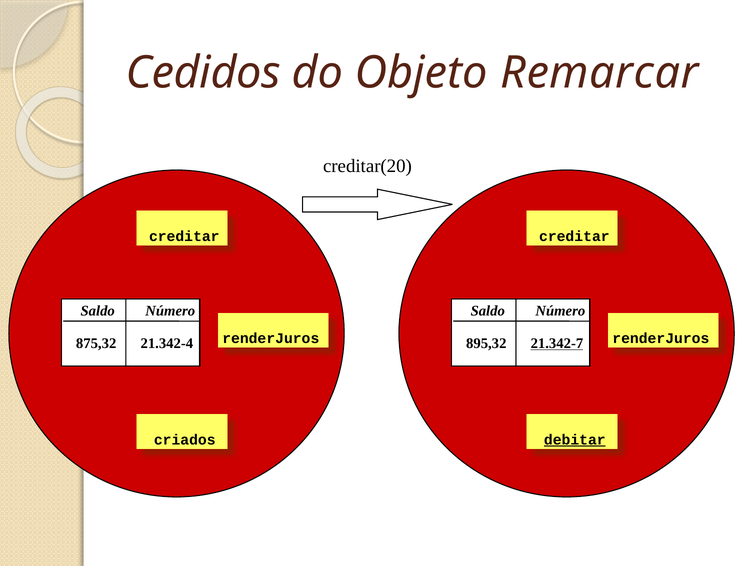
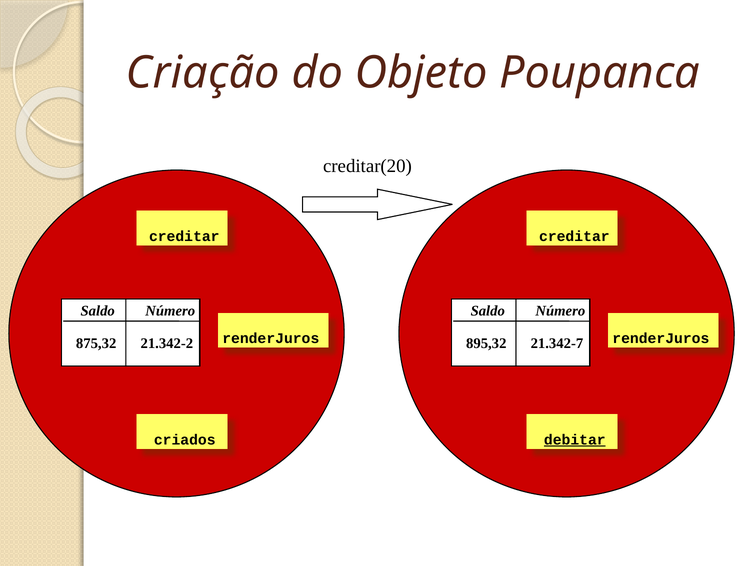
Cedidos: Cedidos -> Criação
Remarcar: Remarcar -> Poupanca
21.342-4: 21.342-4 -> 21.342-2
21.342-7 underline: present -> none
